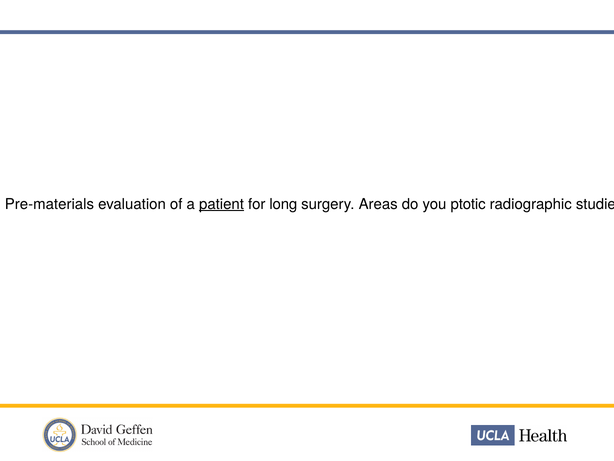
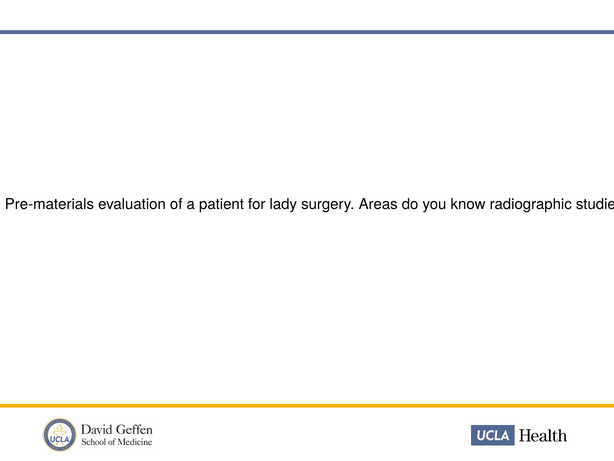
patient underline: present -> none
long: long -> lady
ptotic: ptotic -> know
